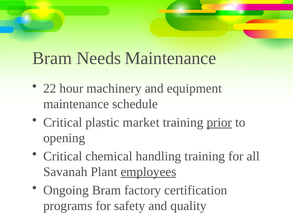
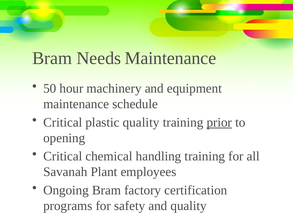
22: 22 -> 50
plastic market: market -> quality
employees underline: present -> none
